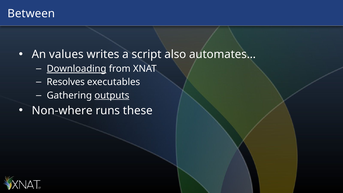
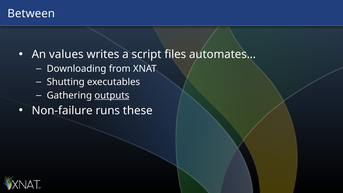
also: also -> files
Downloading underline: present -> none
Resolves: Resolves -> Shutting
Non-where: Non-where -> Non-failure
